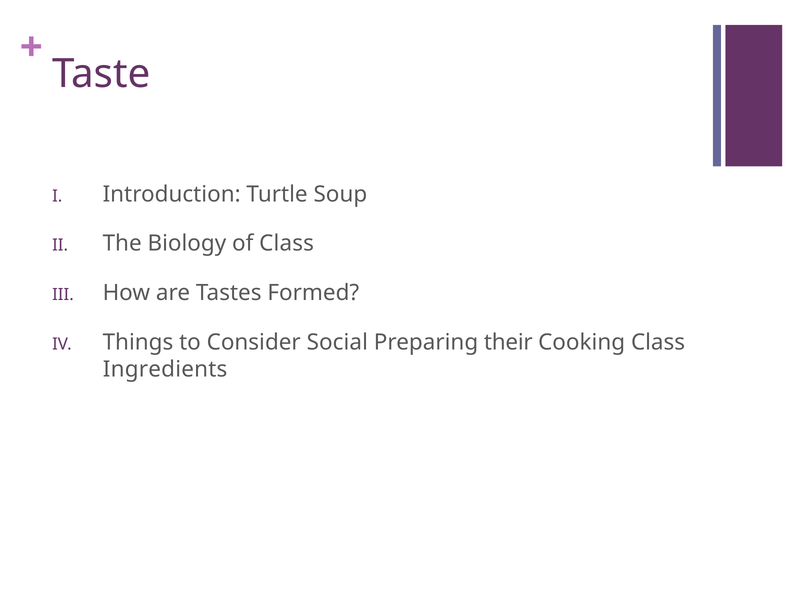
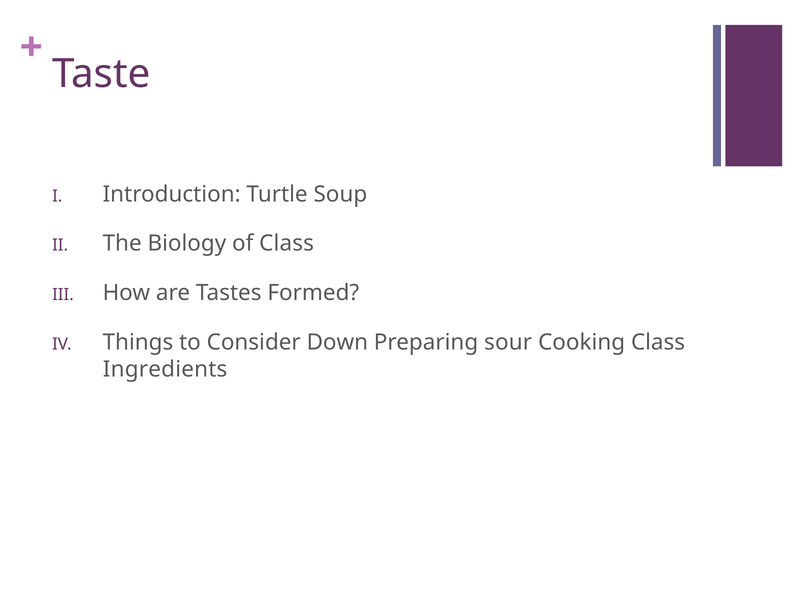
Social: Social -> Down
their: their -> sour
